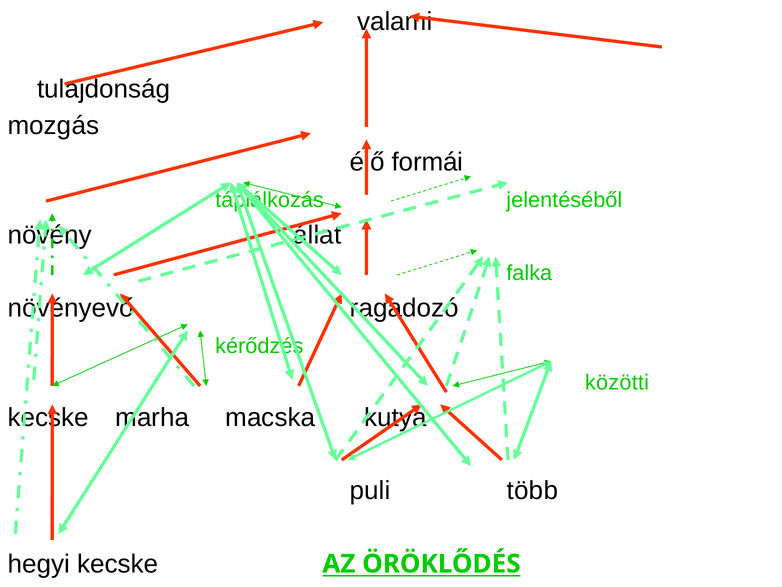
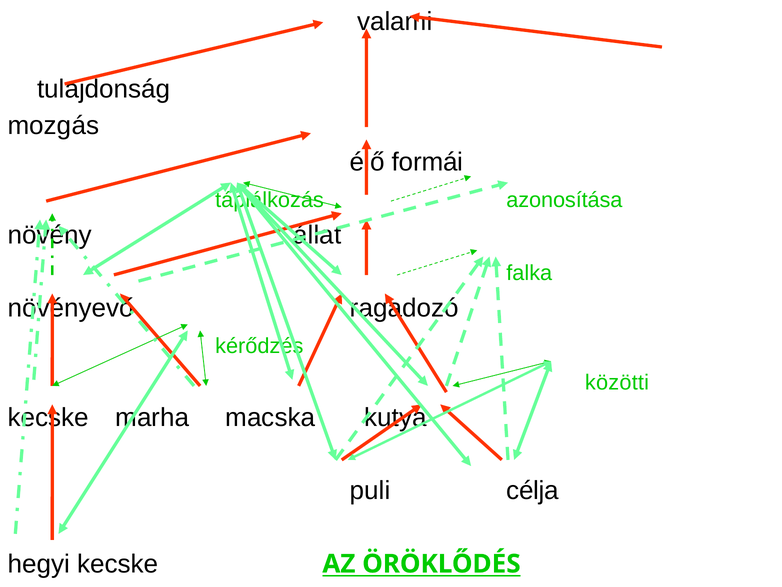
jelentéséből: jelentéséből -> azonosítása
több: több -> célja
